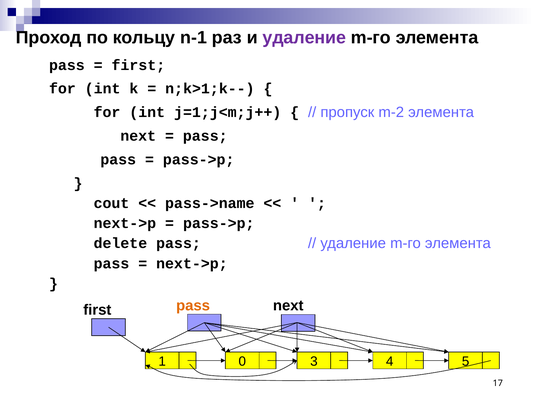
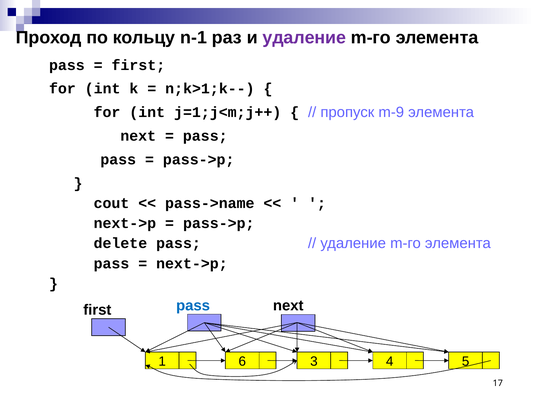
m-2: m-2 -> m-9
pass at (193, 306) colour: orange -> blue
0: 0 -> 6
